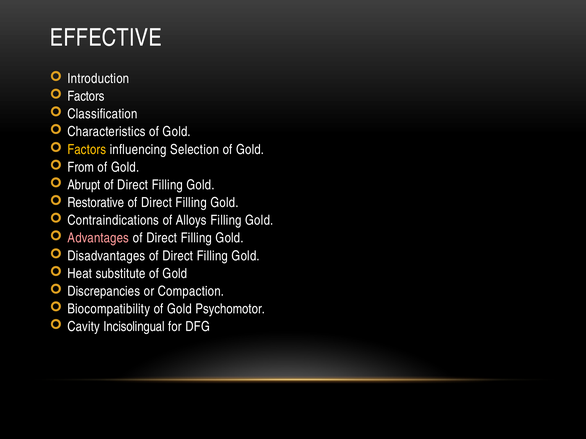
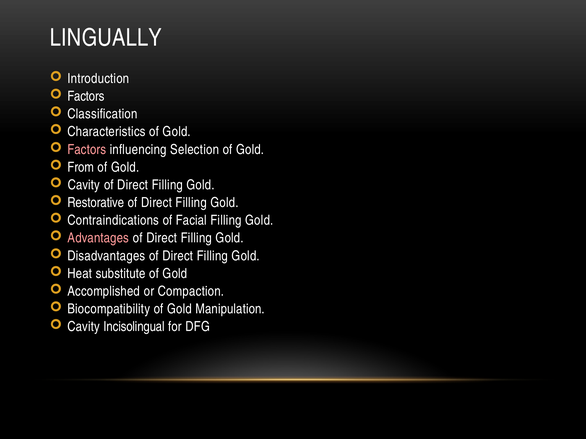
EFFECTIVE: EFFECTIVE -> LINGUALLY
Factors at (87, 150) colour: yellow -> pink
Abrupt at (84, 185): Abrupt -> Cavity
Alloys: Alloys -> Facial
Discrepancies: Discrepancies -> Accomplished
Psychomotor: Psychomotor -> Manipulation
